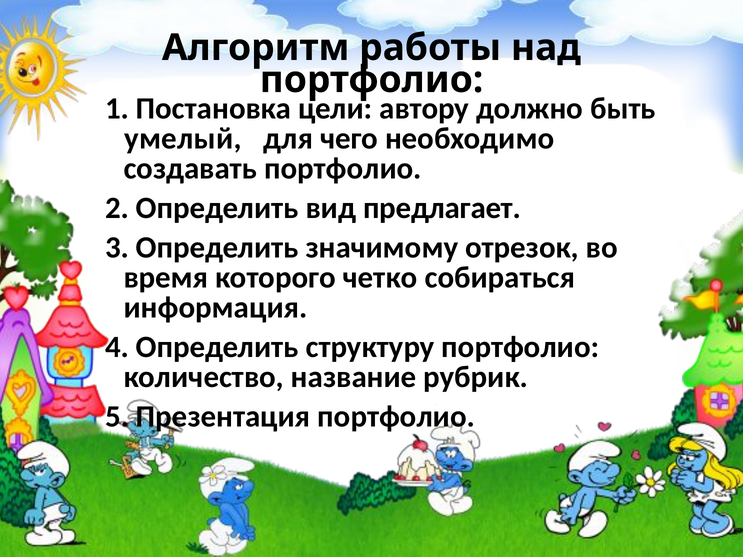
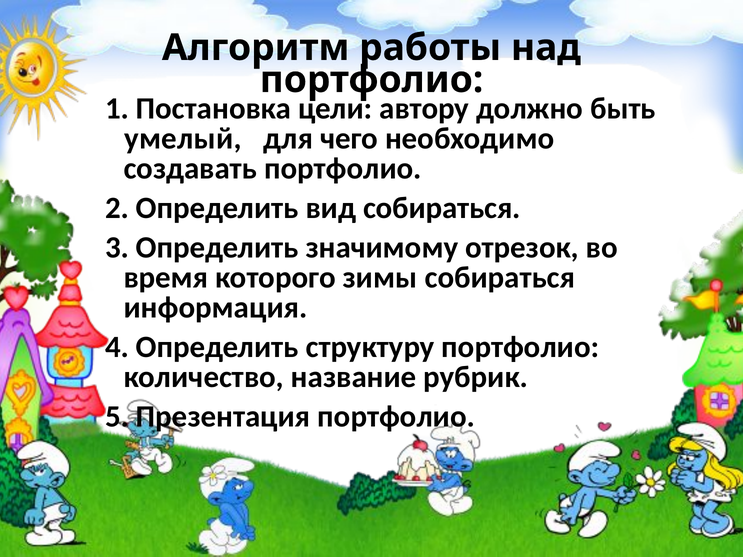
вид предлагает: предлагает -> собираться
четко: четко -> зимы
